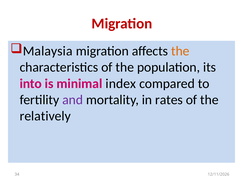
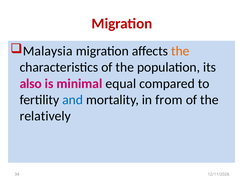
into: into -> also
index: index -> equal
and colour: purple -> blue
rates: rates -> from
